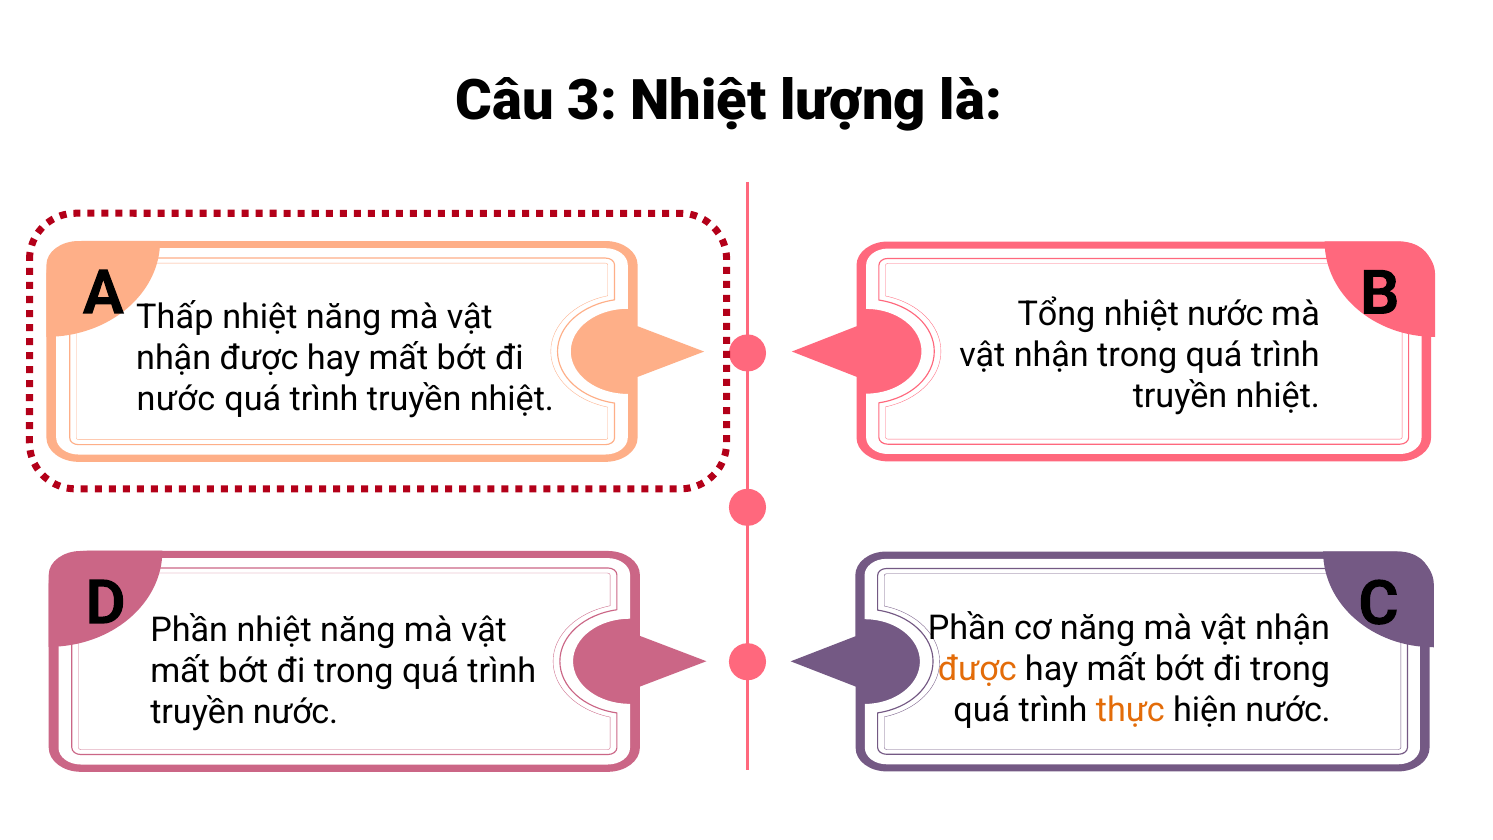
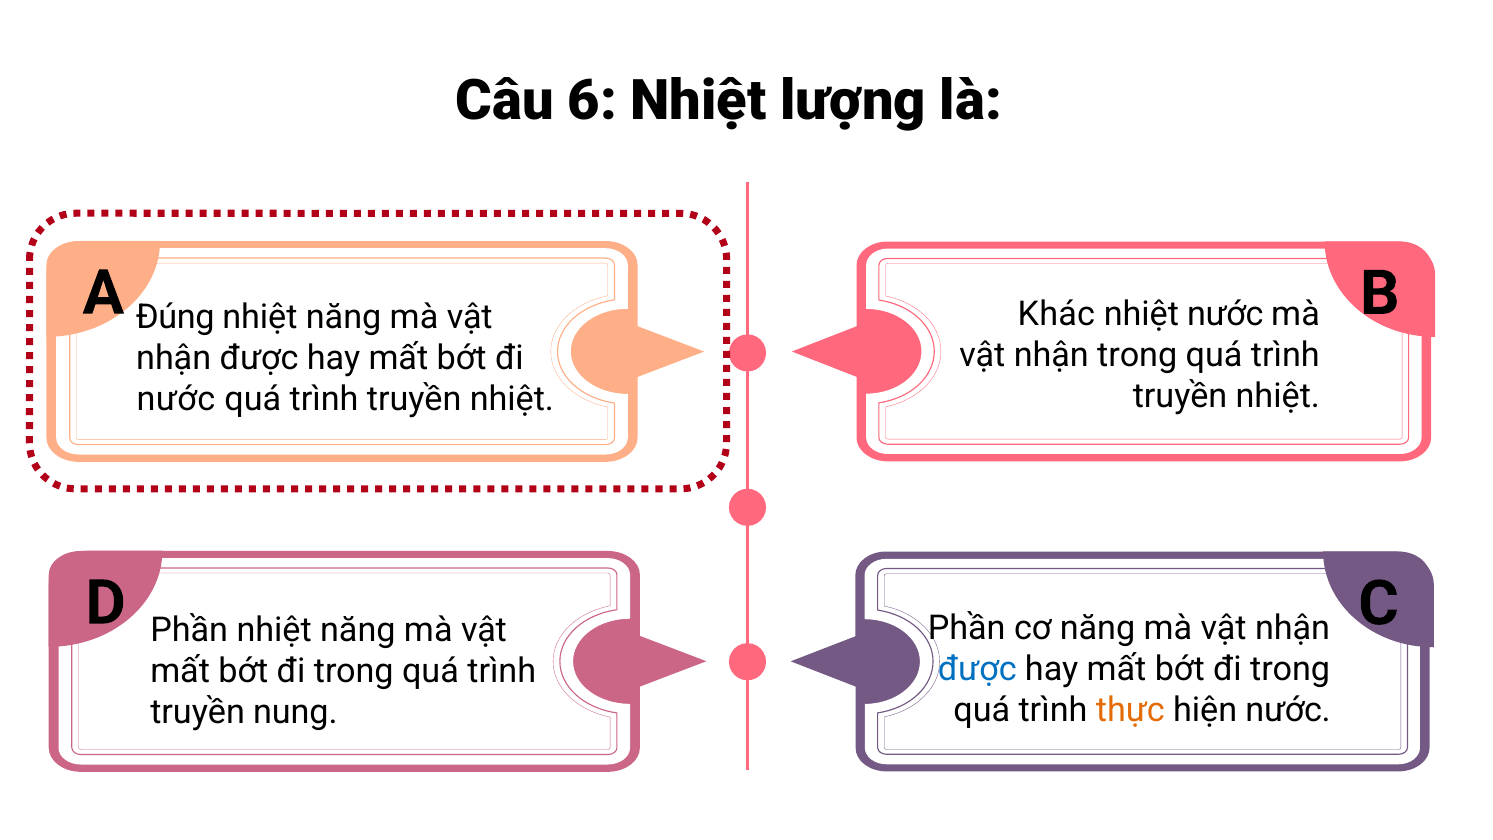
3: 3 -> 6
Tổng: Tổng -> Khác
Thấp: Thấp -> Đúng
được at (977, 669) colour: orange -> blue
truyền nước: nước -> nung
